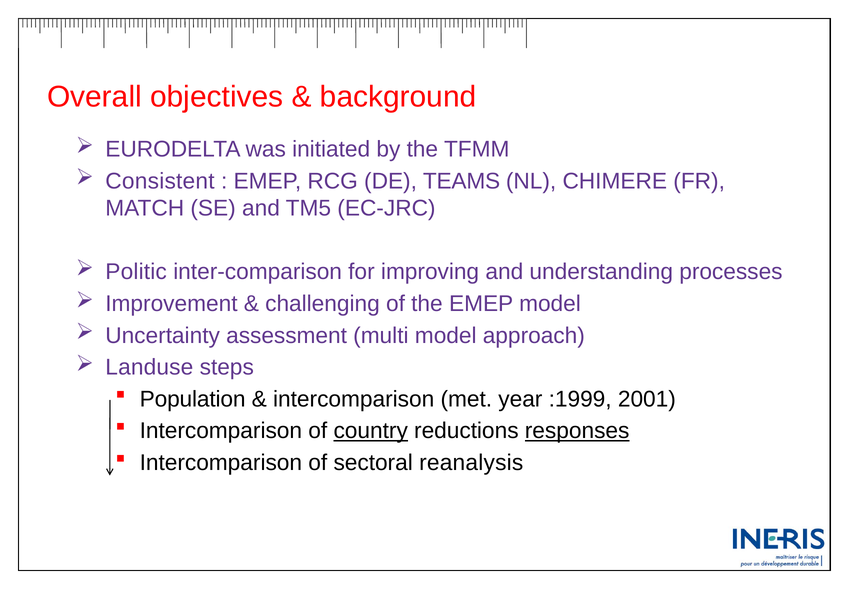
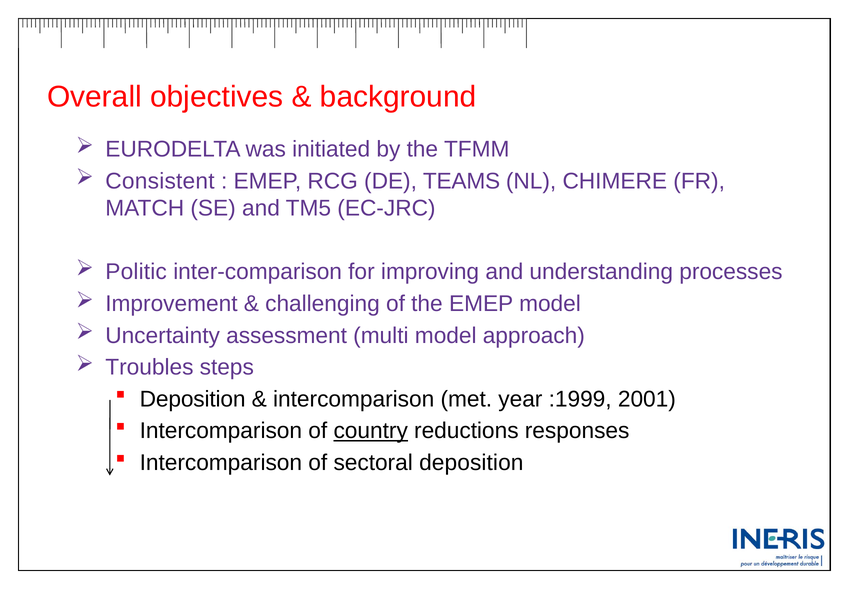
Landuse: Landuse -> Troubles
Population at (193, 399): Population -> Deposition
responses underline: present -> none
sectoral reanalysis: reanalysis -> deposition
